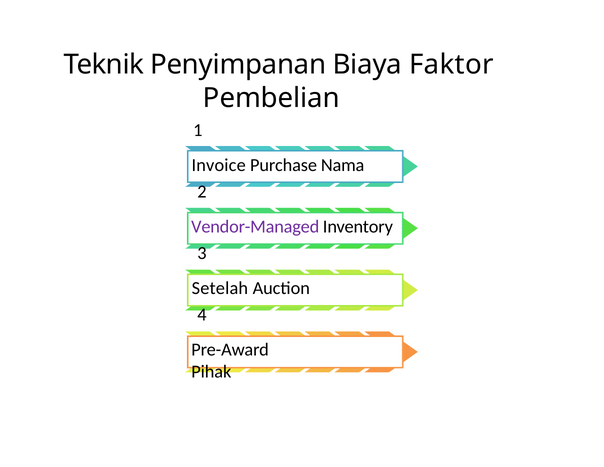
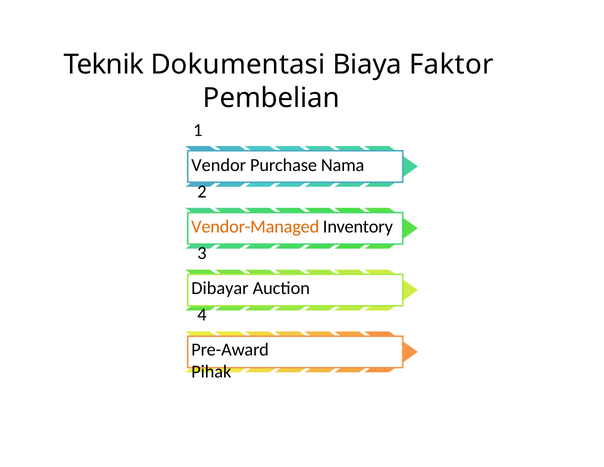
Penyimpanan: Penyimpanan -> Dokumentasi
Invoice: Invoice -> Vendor
Vendor-Managed colour: purple -> orange
Setelah: Setelah -> Dibayar
